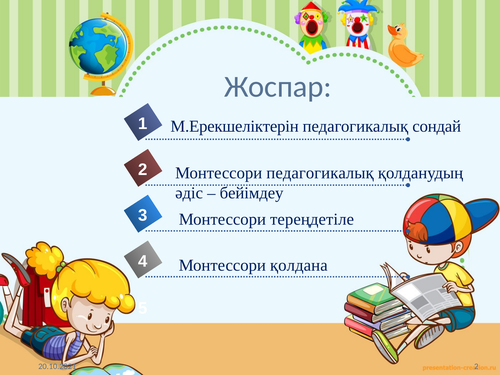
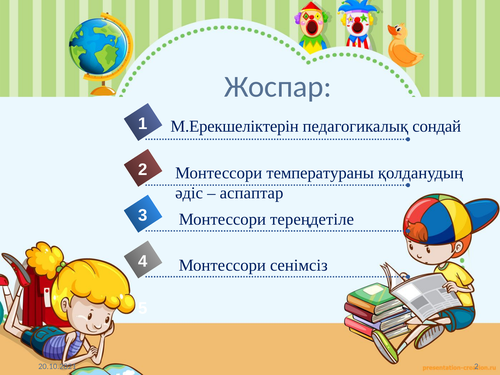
Монтессори педагогикалық: педагогикалық -> температураны
бейімдеу: бейімдеу -> аспаптар
қолдана: қолдана -> сенімсіз
